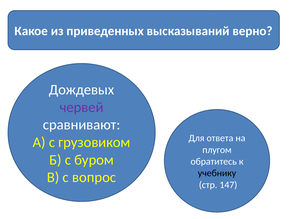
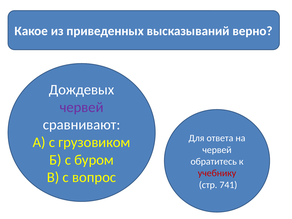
плугом at (217, 150): плугом -> червей
учебнику colour: black -> red
147: 147 -> 741
